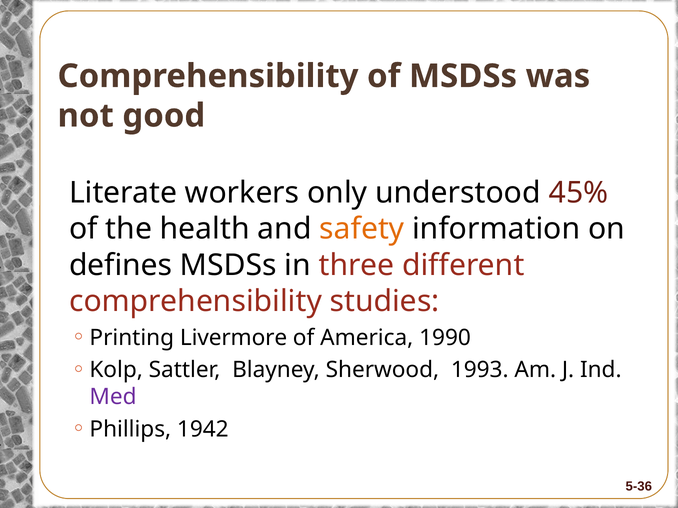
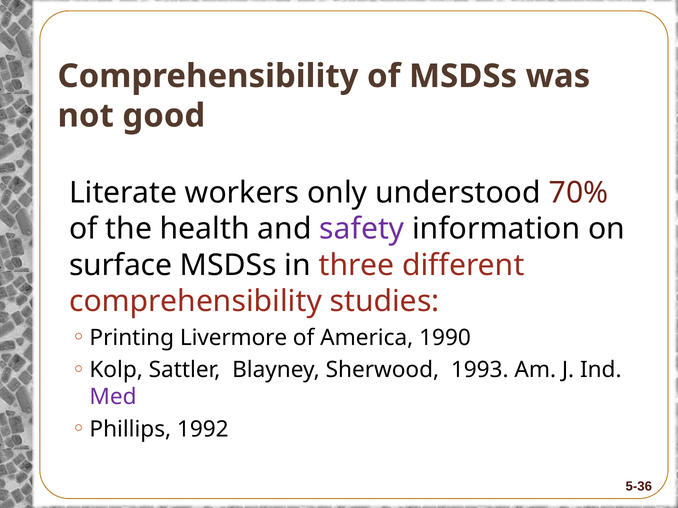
45%: 45% -> 70%
safety colour: orange -> purple
defines: defines -> surface
1942: 1942 -> 1992
